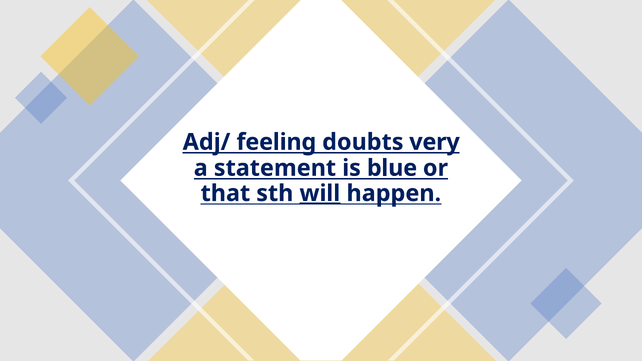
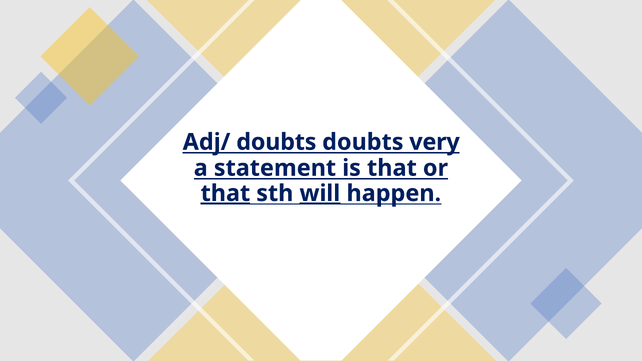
Adj/ feeling: feeling -> doubts
is blue: blue -> that
that at (225, 193) underline: none -> present
